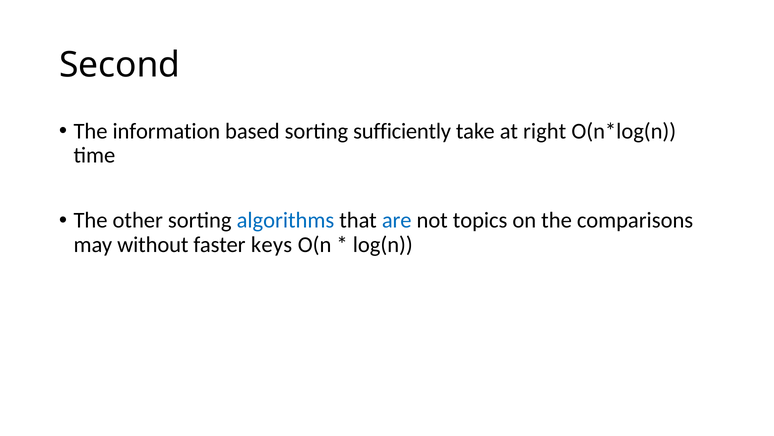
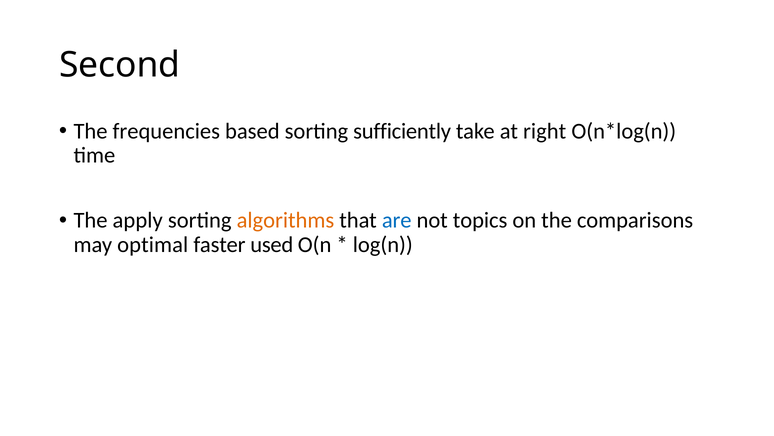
information: information -> frequencies
other: other -> apply
algorithms colour: blue -> orange
without: without -> optimal
keys: keys -> used
